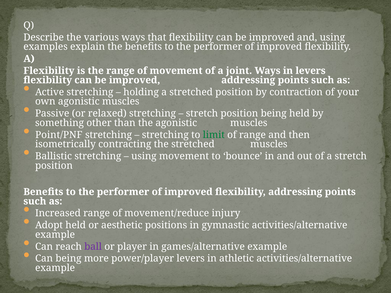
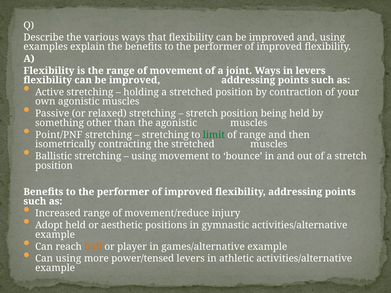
ball colour: purple -> orange
Can being: being -> using
power/player: power/player -> power/tensed
